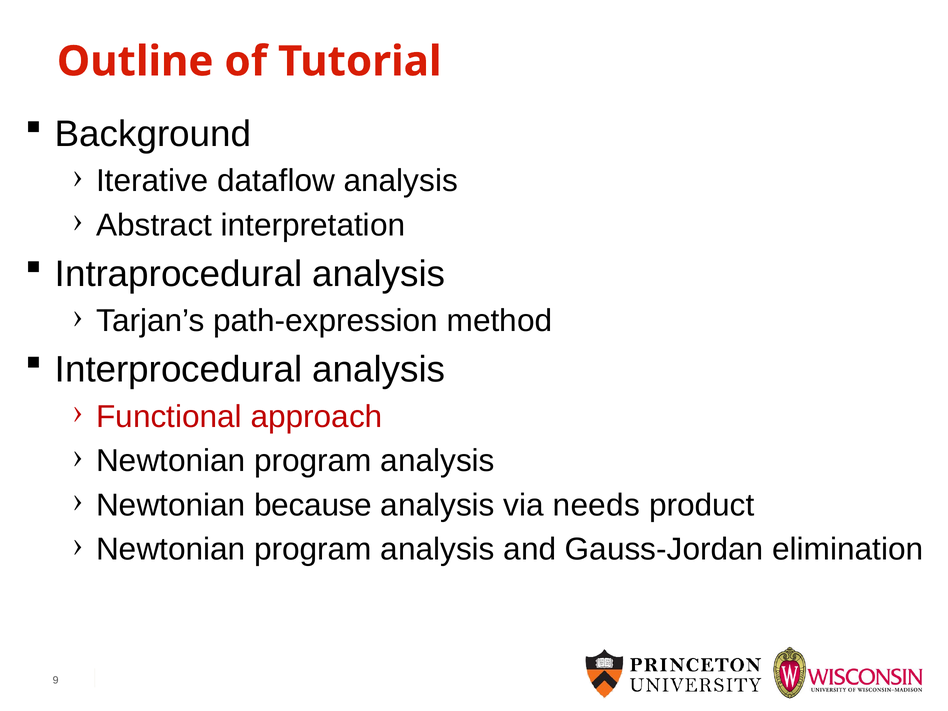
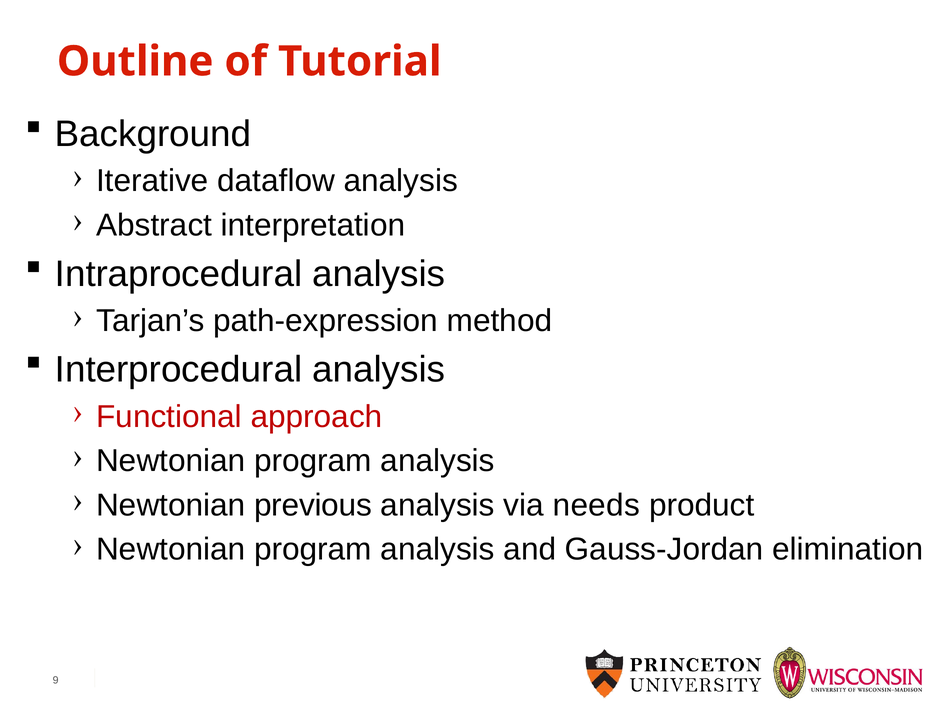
because: because -> previous
